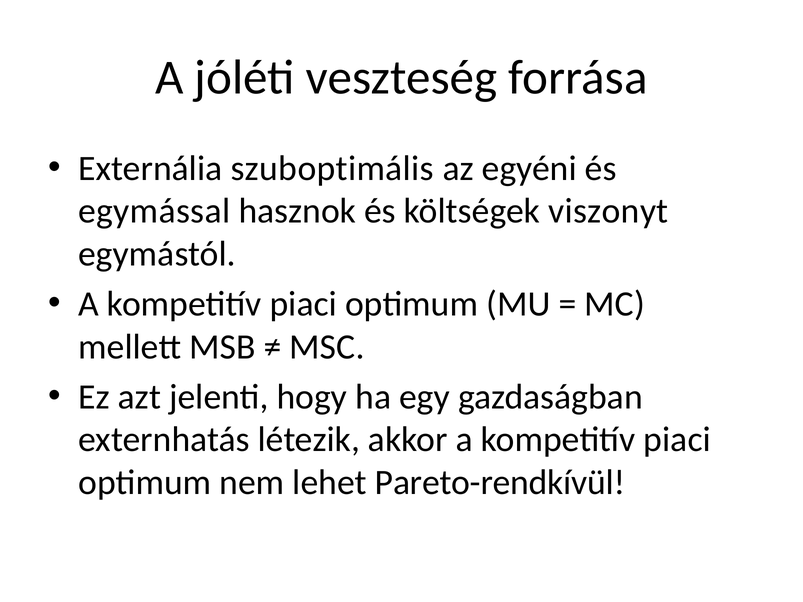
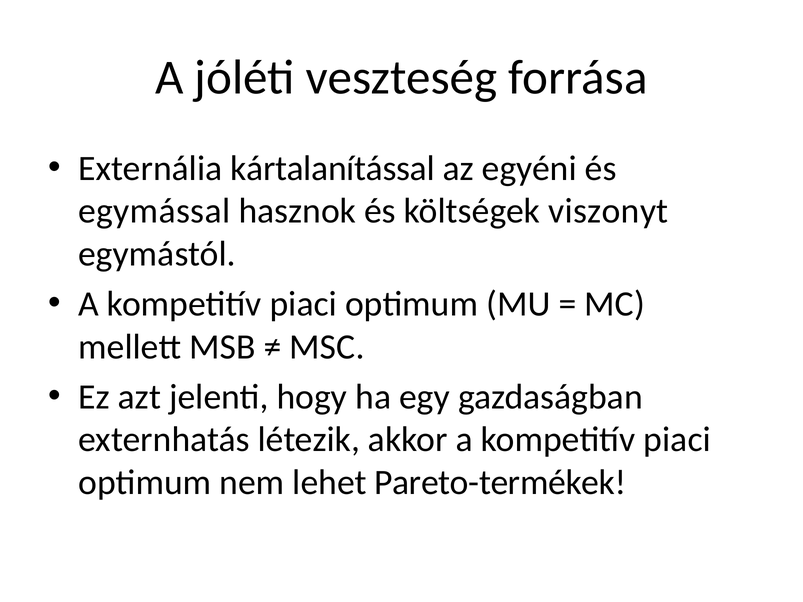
szuboptimális: szuboptimális -> kártalanítással
Pareto-rendkívül: Pareto-rendkívül -> Pareto-termékek
